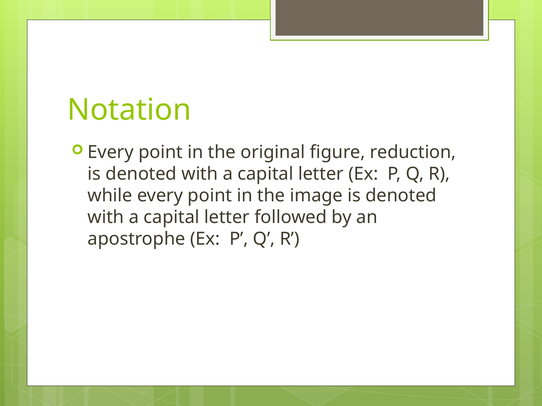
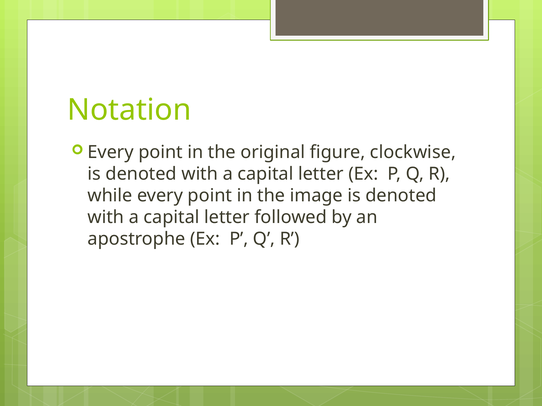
reduction: reduction -> clockwise
